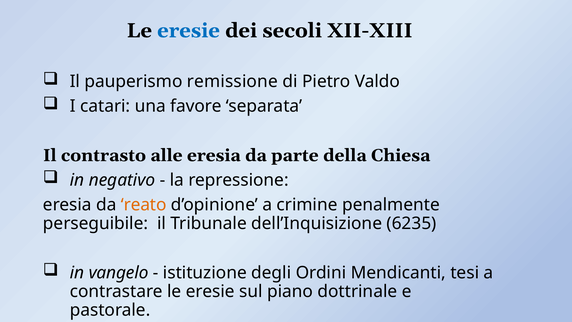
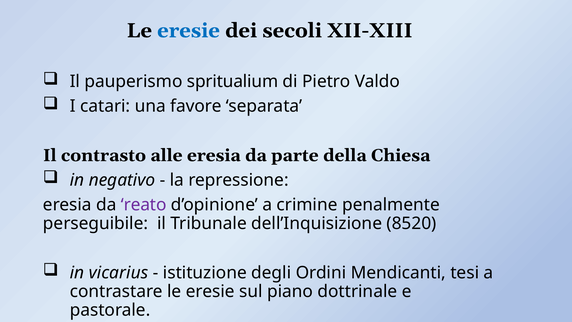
remissione: remissione -> spritualium
reato colour: orange -> purple
6235: 6235 -> 8520
vangelo: vangelo -> vicarius
